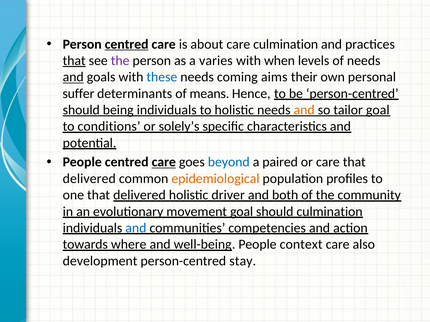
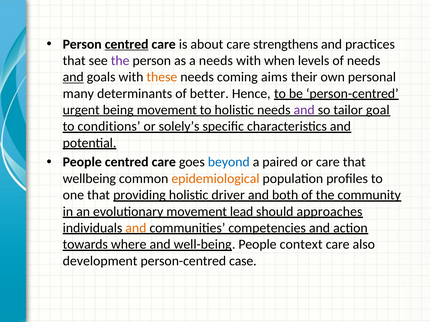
care culmination: culmination -> strengthens
that at (74, 61) underline: present -> none
a varies: varies -> needs
these colour: blue -> orange
suffer: suffer -> many
means: means -> better
should at (81, 110): should -> urgent
being individuals: individuals -> movement
and at (304, 110) colour: orange -> purple
care at (164, 162) underline: present -> none
delivered at (89, 179): delivered -> wellbeing
one that delivered: delivered -> providing
movement goal: goal -> lead
should culmination: culmination -> approaches
and at (136, 228) colour: blue -> orange
stay: stay -> case
